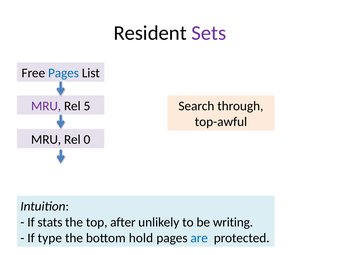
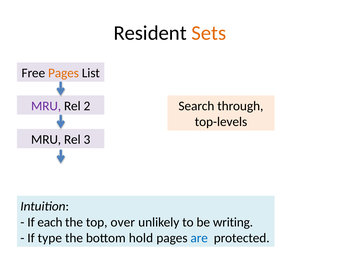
Sets colour: purple -> orange
Pages at (64, 73) colour: blue -> orange
5: 5 -> 2
top-awful: top-awful -> top-levels
0: 0 -> 3
stats: stats -> each
after: after -> over
